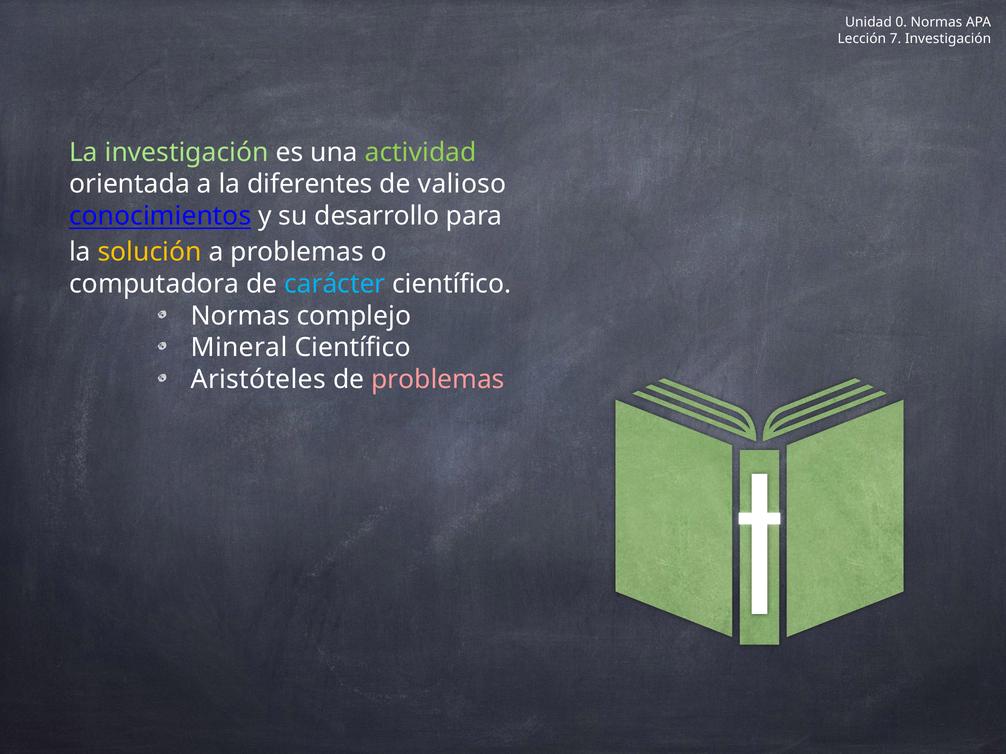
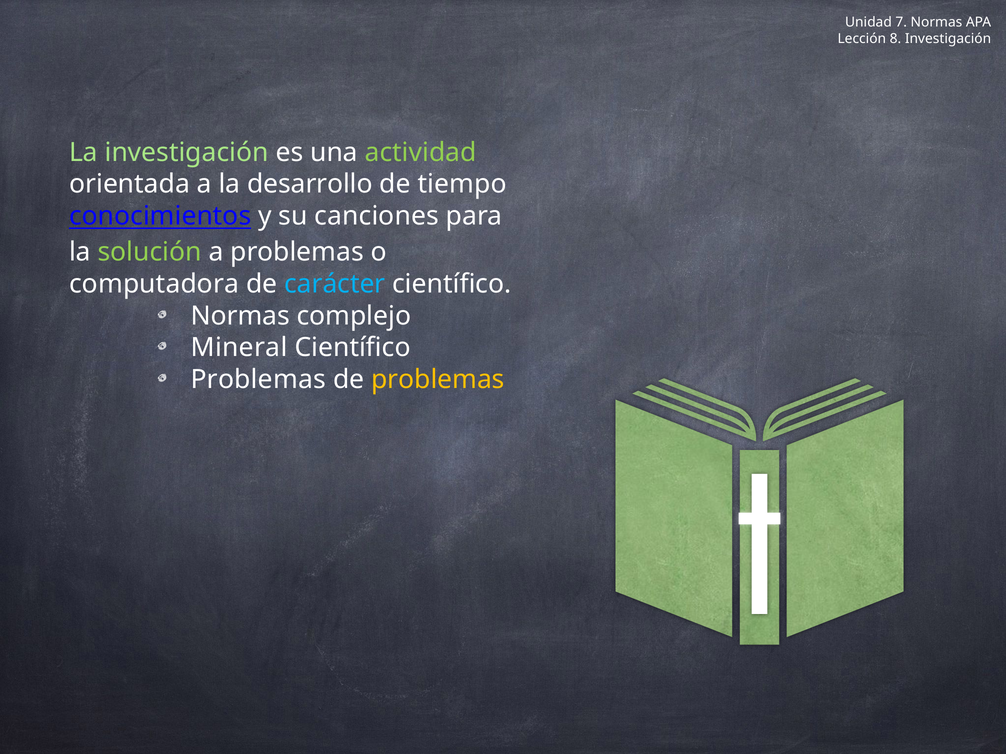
0: 0 -> 7
7: 7 -> 8
diferentes: diferentes -> desarrollo
valioso: valioso -> tiempo
desarrollo: desarrollo -> canciones
solución colour: yellow -> light green
Aristóteles at (258, 380): Aristóteles -> Problemas
problemas at (438, 380) colour: pink -> yellow
